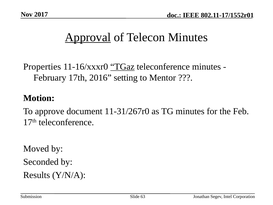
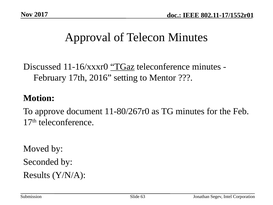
Approval underline: present -> none
Properties: Properties -> Discussed
11-31/267r0: 11-31/267r0 -> 11-80/267r0
